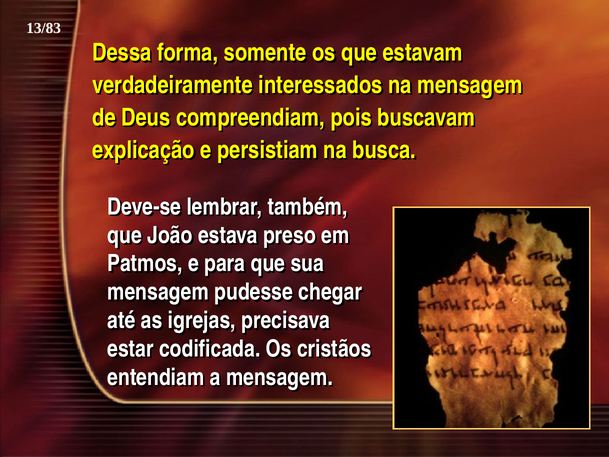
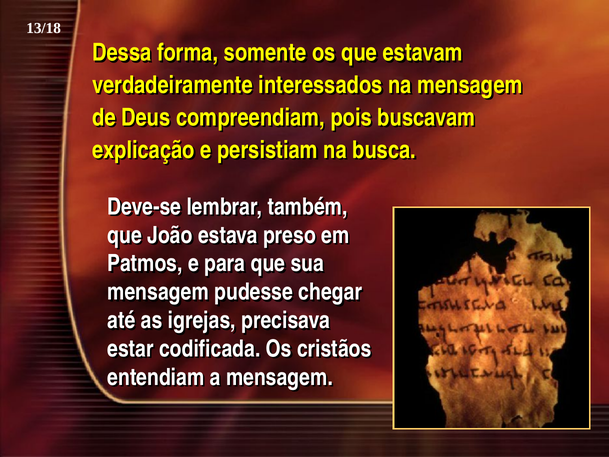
13/83: 13/83 -> 13/18
